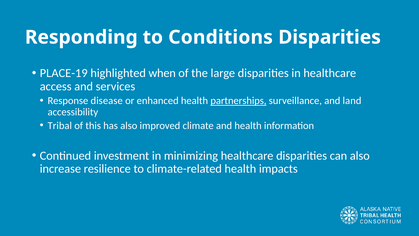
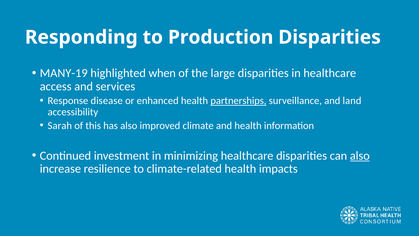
Conditions: Conditions -> Production
PLACE-19: PLACE-19 -> MANY-19
Tribal: Tribal -> Sarah
also at (360, 156) underline: none -> present
